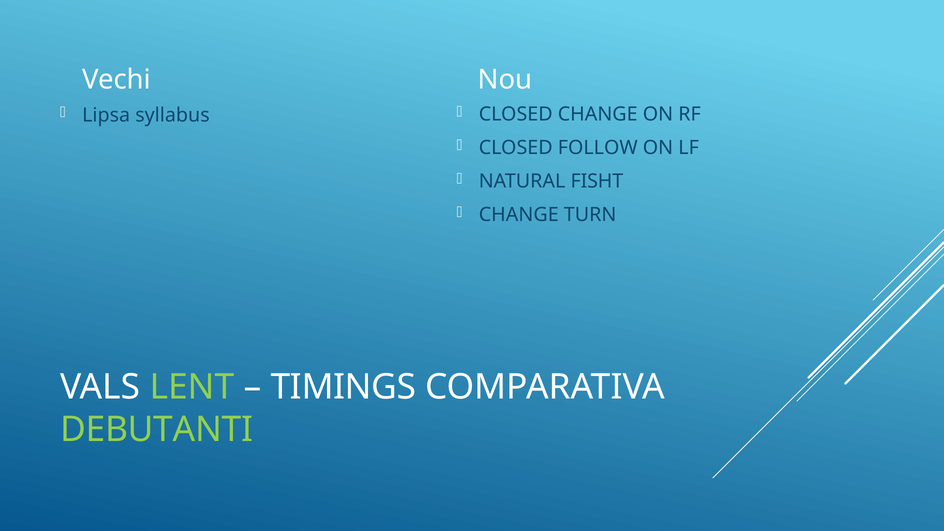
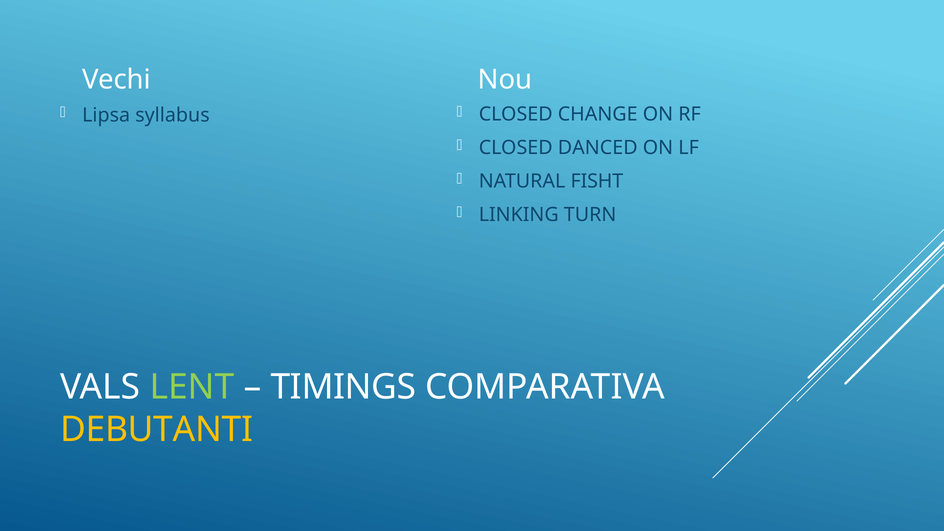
FOLLOW: FOLLOW -> DANCED
CHANGE at (519, 215): CHANGE -> LINKING
DEBUTANTI colour: light green -> yellow
